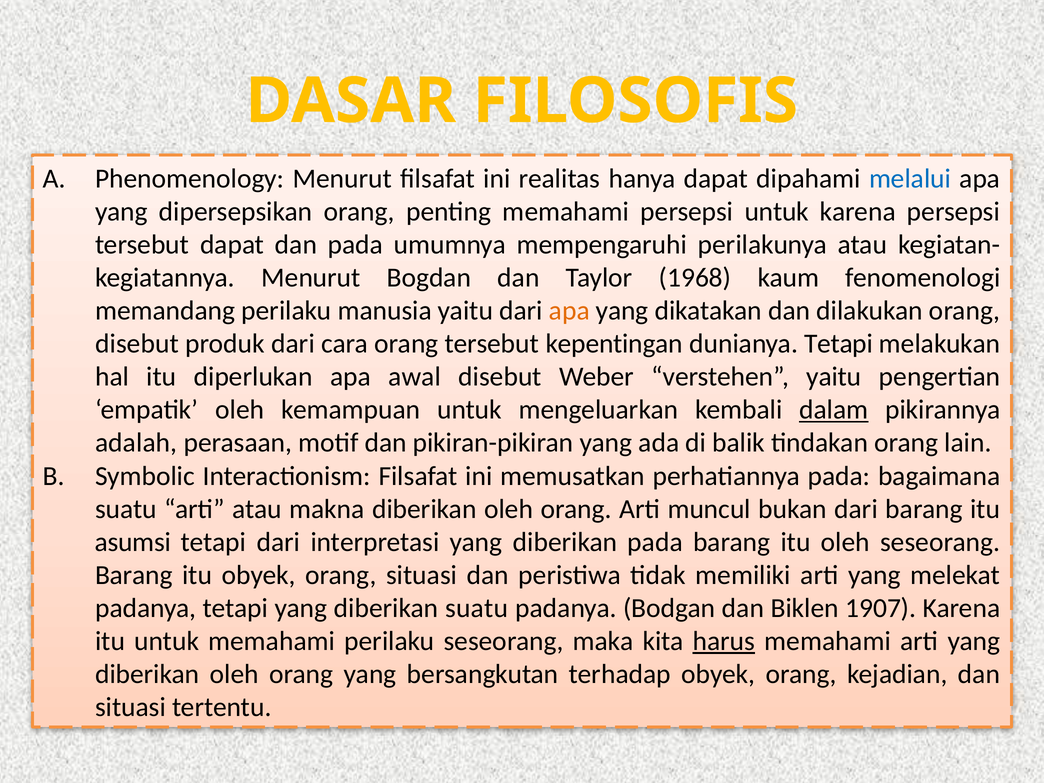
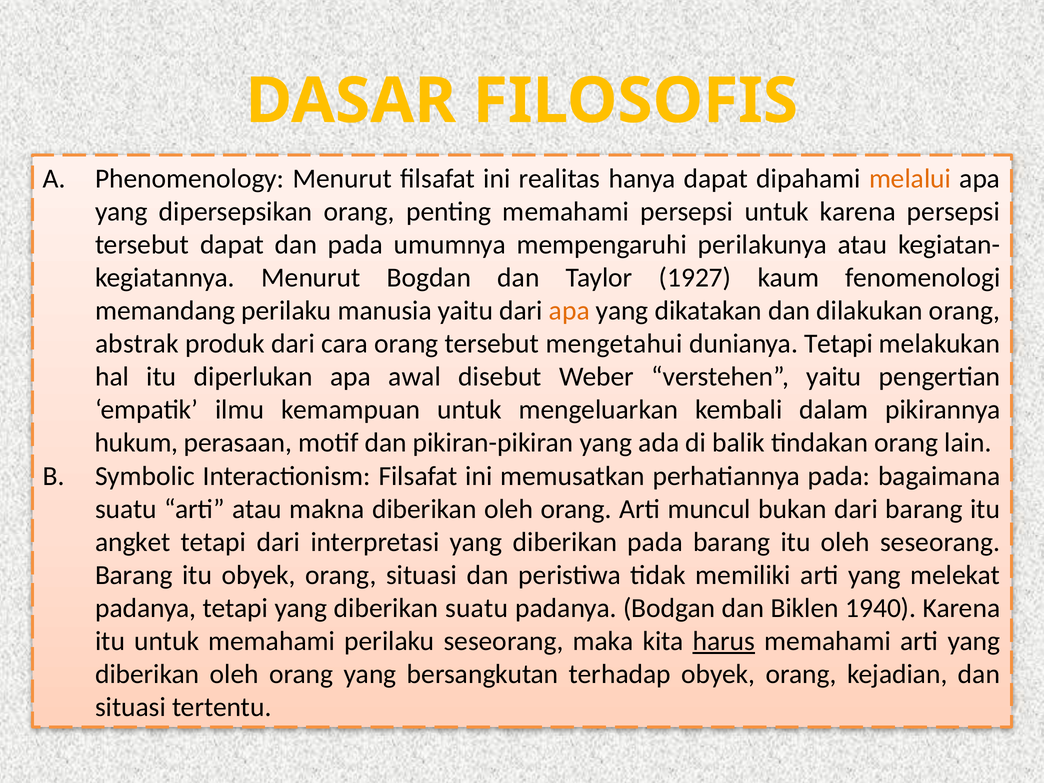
melalui colour: blue -> orange
1968: 1968 -> 1927
disebut at (137, 344): disebut -> abstrak
kepentingan: kepentingan -> mengetahui
empatik oleh: oleh -> ilmu
dalam underline: present -> none
adalah: adalah -> hukum
asumsi: asumsi -> angket
1907: 1907 -> 1940
